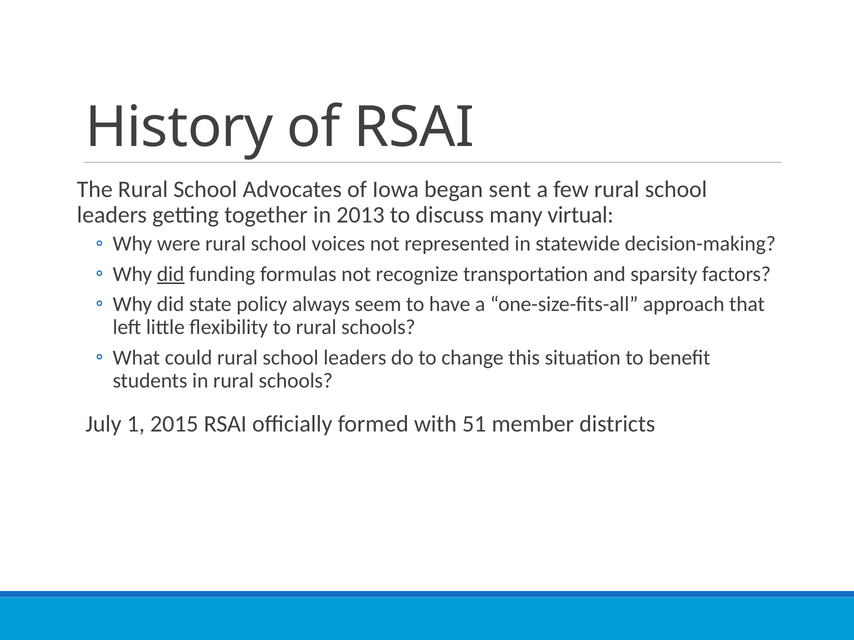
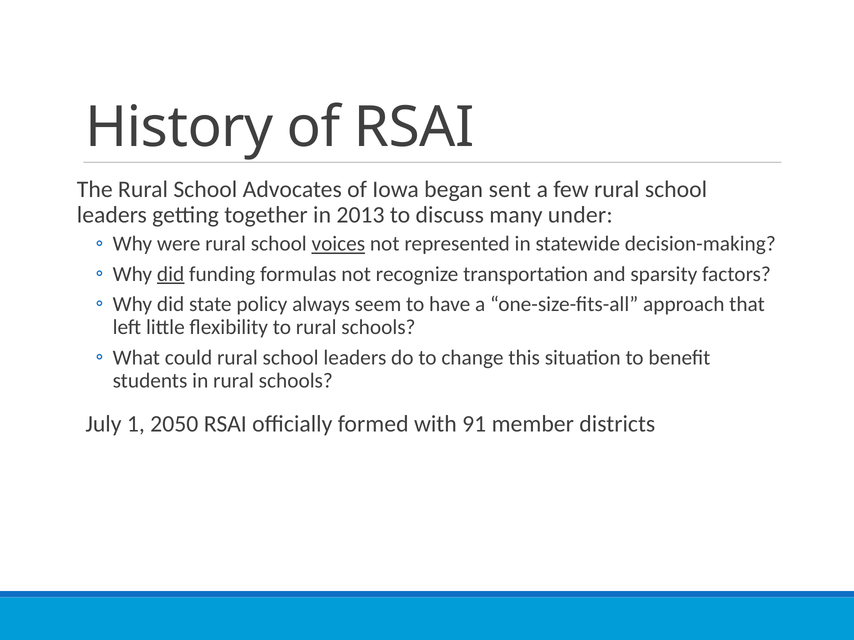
virtual: virtual -> under
voices underline: none -> present
2015: 2015 -> 2050
51: 51 -> 91
